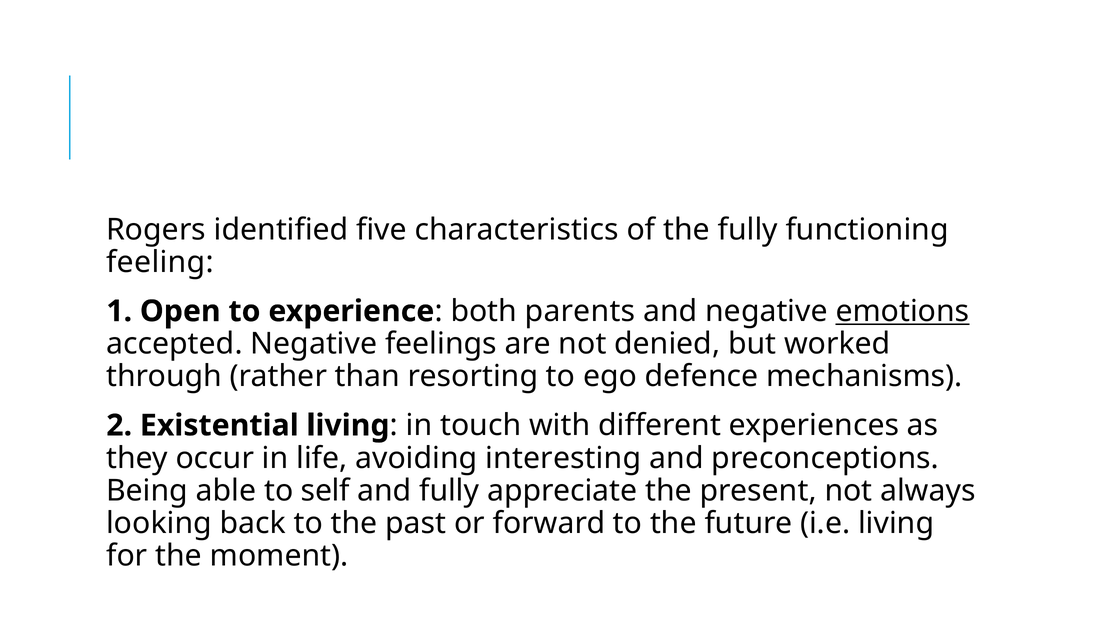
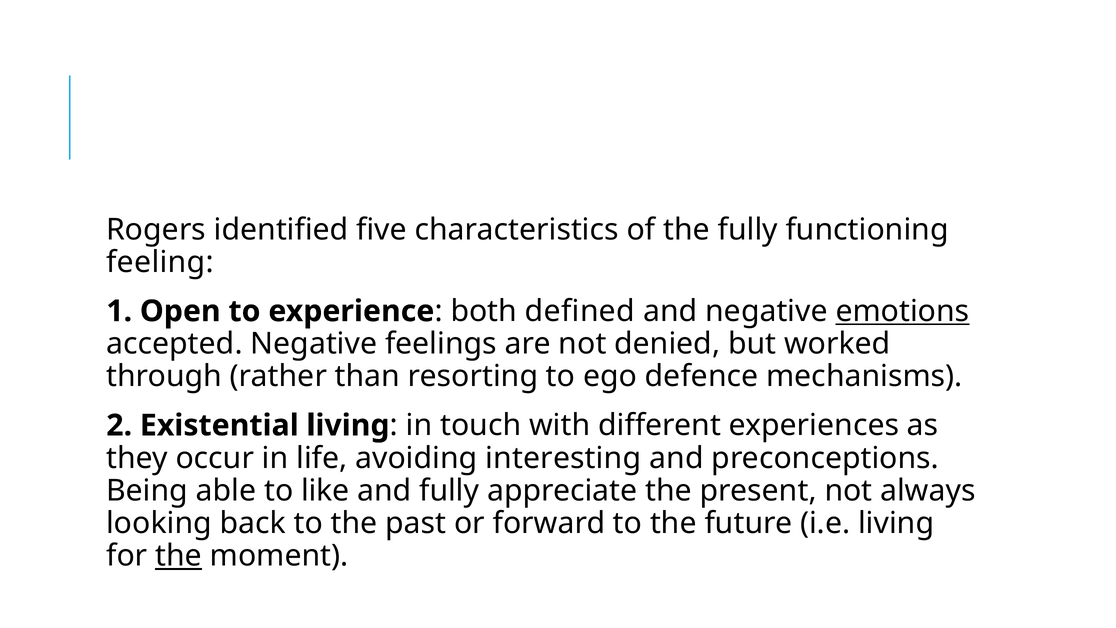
parents: parents -> defined
self: self -> like
the at (179, 556) underline: none -> present
